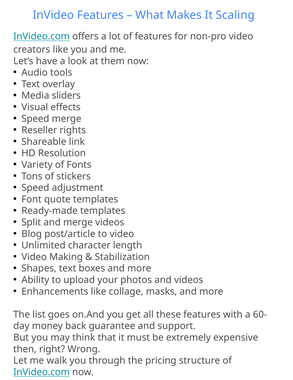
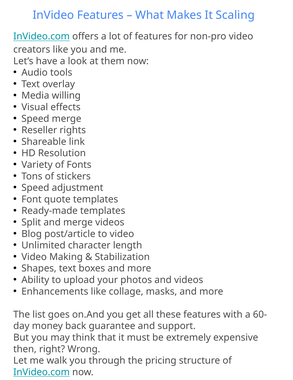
sliders: sliders -> willing
